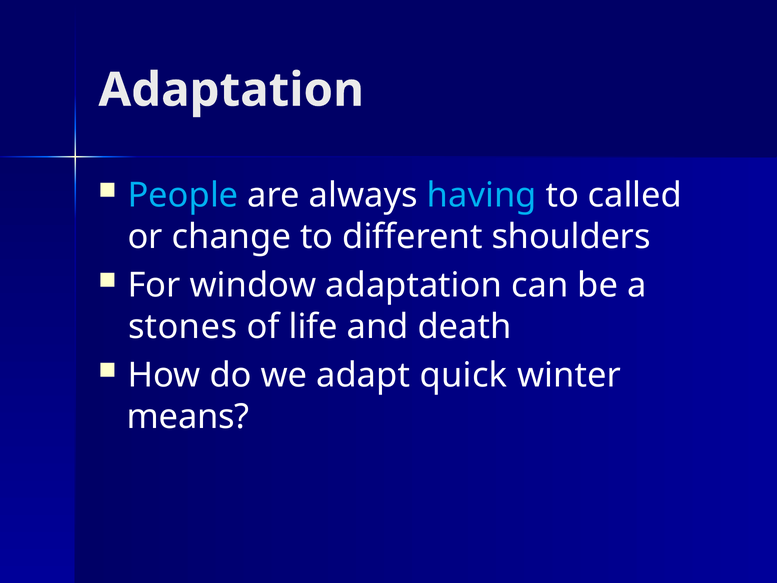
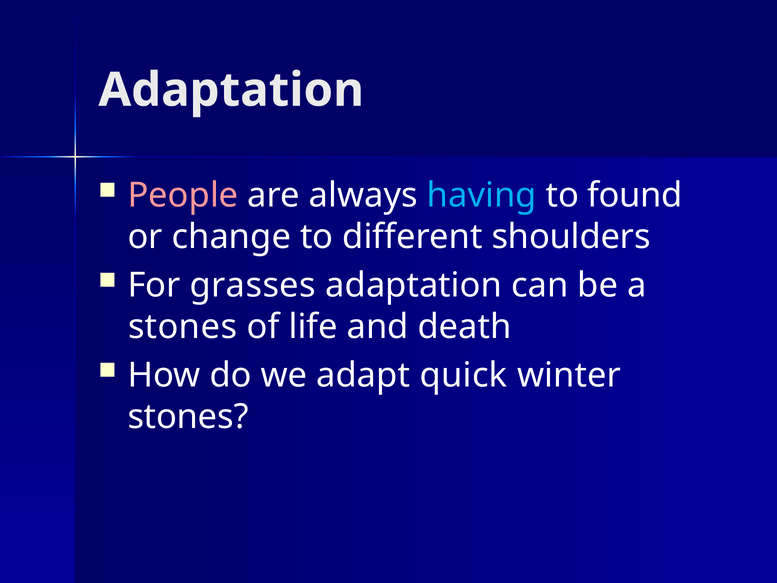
People colour: light blue -> pink
called: called -> found
window: window -> grasses
means at (188, 416): means -> stones
